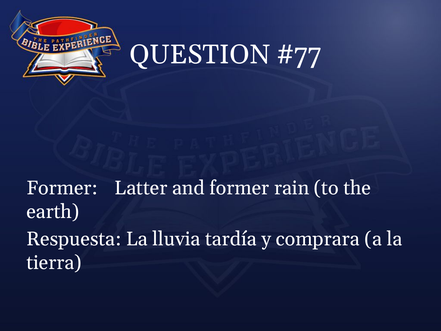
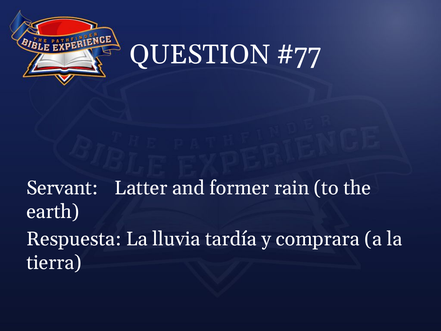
Former at (62, 188): Former -> Servant
